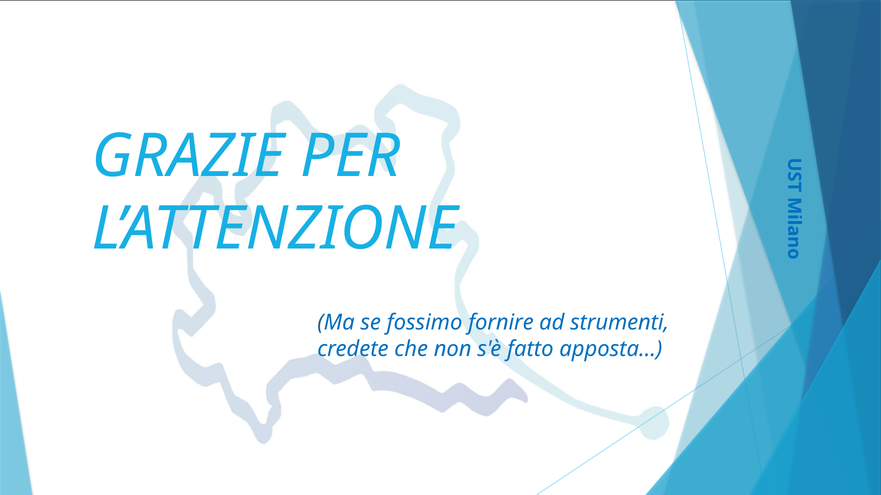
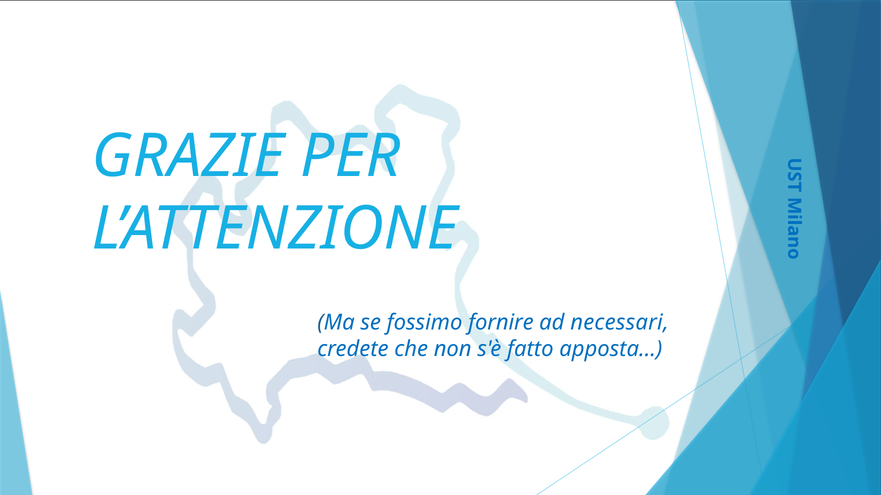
strumenti: strumenti -> necessari
